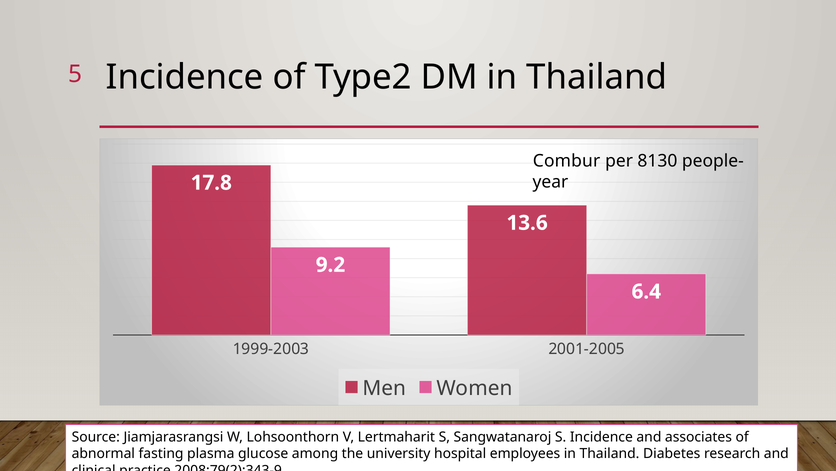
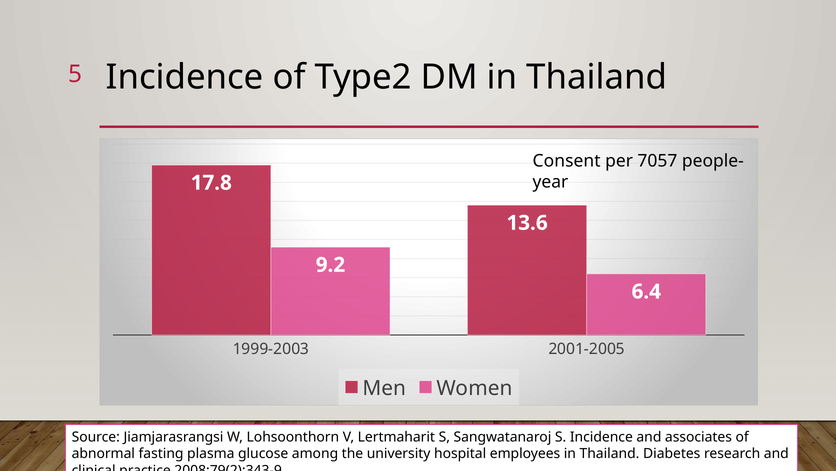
Combur: Combur -> Consent
8130: 8130 -> 7057
